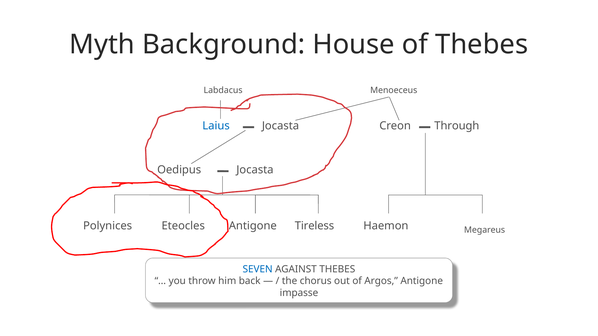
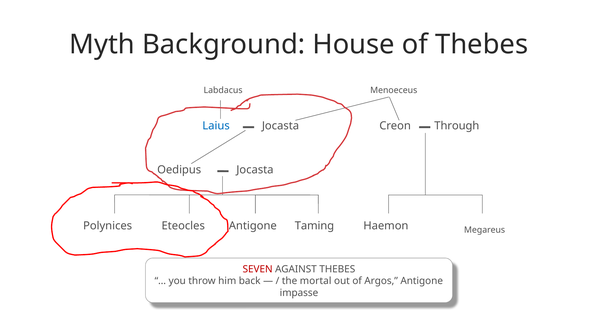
Tireless: Tireless -> Taming
SEVEN colour: blue -> red
chorus: chorus -> mortal
